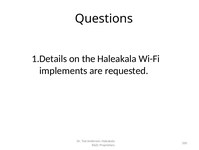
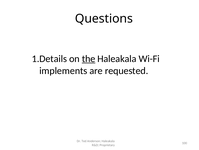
the underline: none -> present
